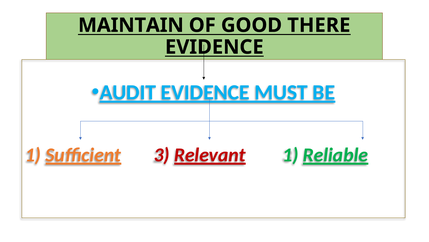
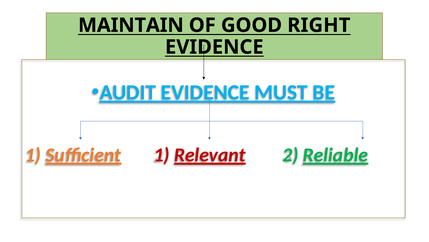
THERE: THERE -> RIGHT
3 at (162, 155): 3 -> 1
1 at (290, 155): 1 -> 2
